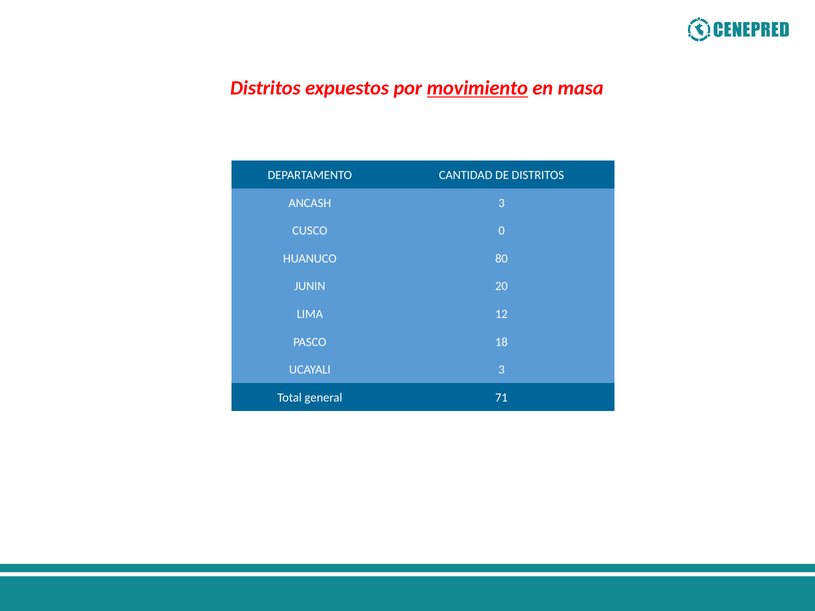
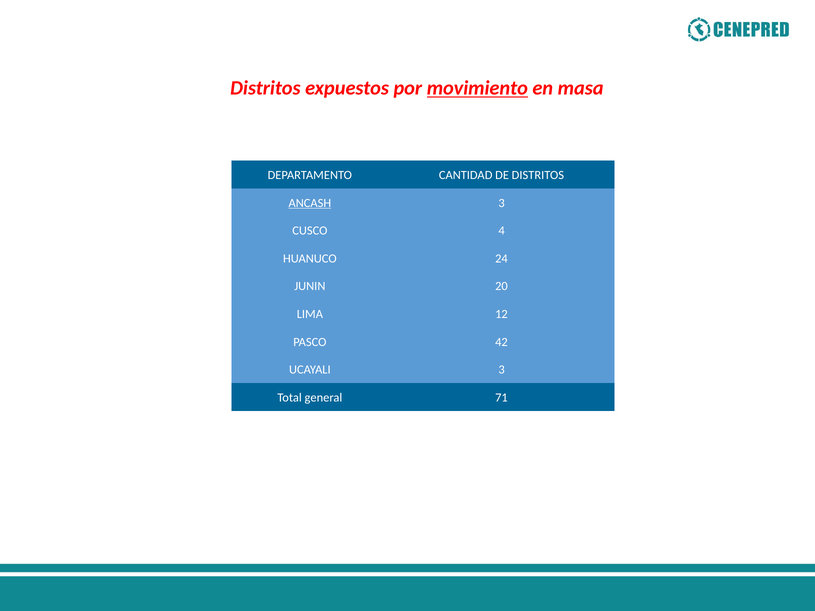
ANCASH underline: none -> present
0: 0 -> 4
80: 80 -> 24
18: 18 -> 42
